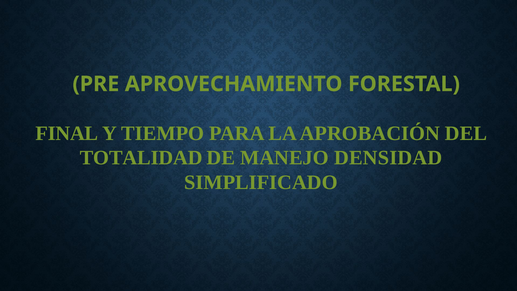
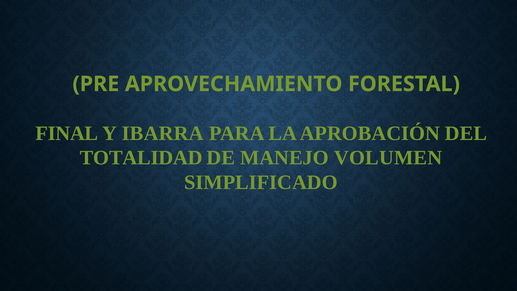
TIEMPO: TIEMPO -> IBARRA
DENSIDAD: DENSIDAD -> VOLUMEN
